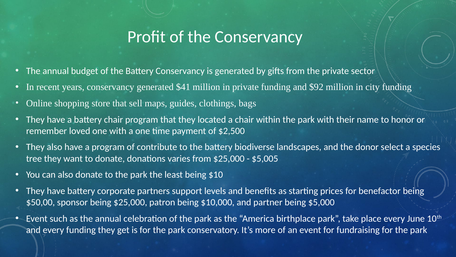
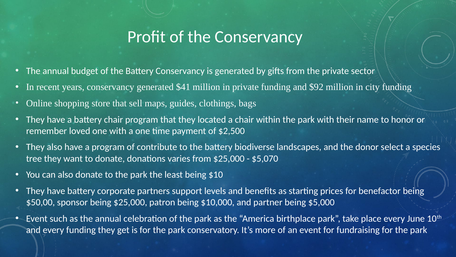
$5,005: $5,005 -> $5,070
